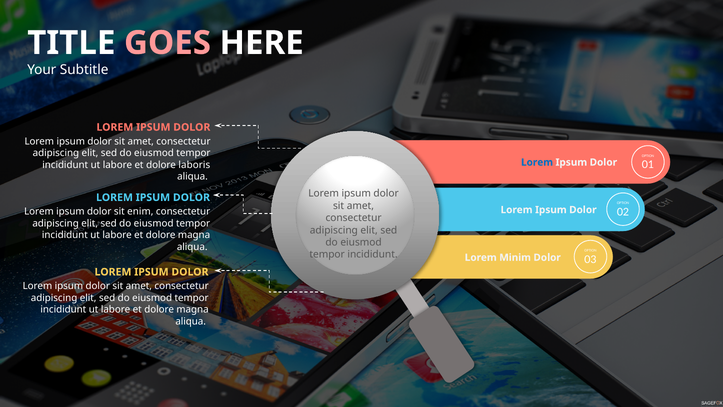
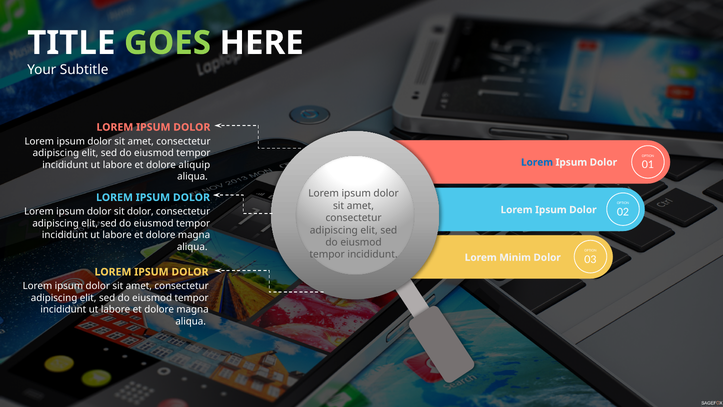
GOES colour: pink -> light green
laboris: laboris -> aliquip
sit enim: enim -> dolor
